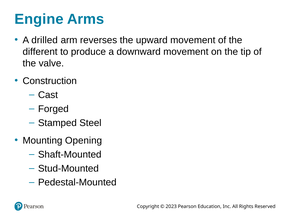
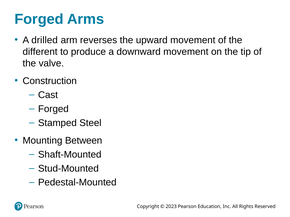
Engine at (39, 19): Engine -> Forged
Opening: Opening -> Between
